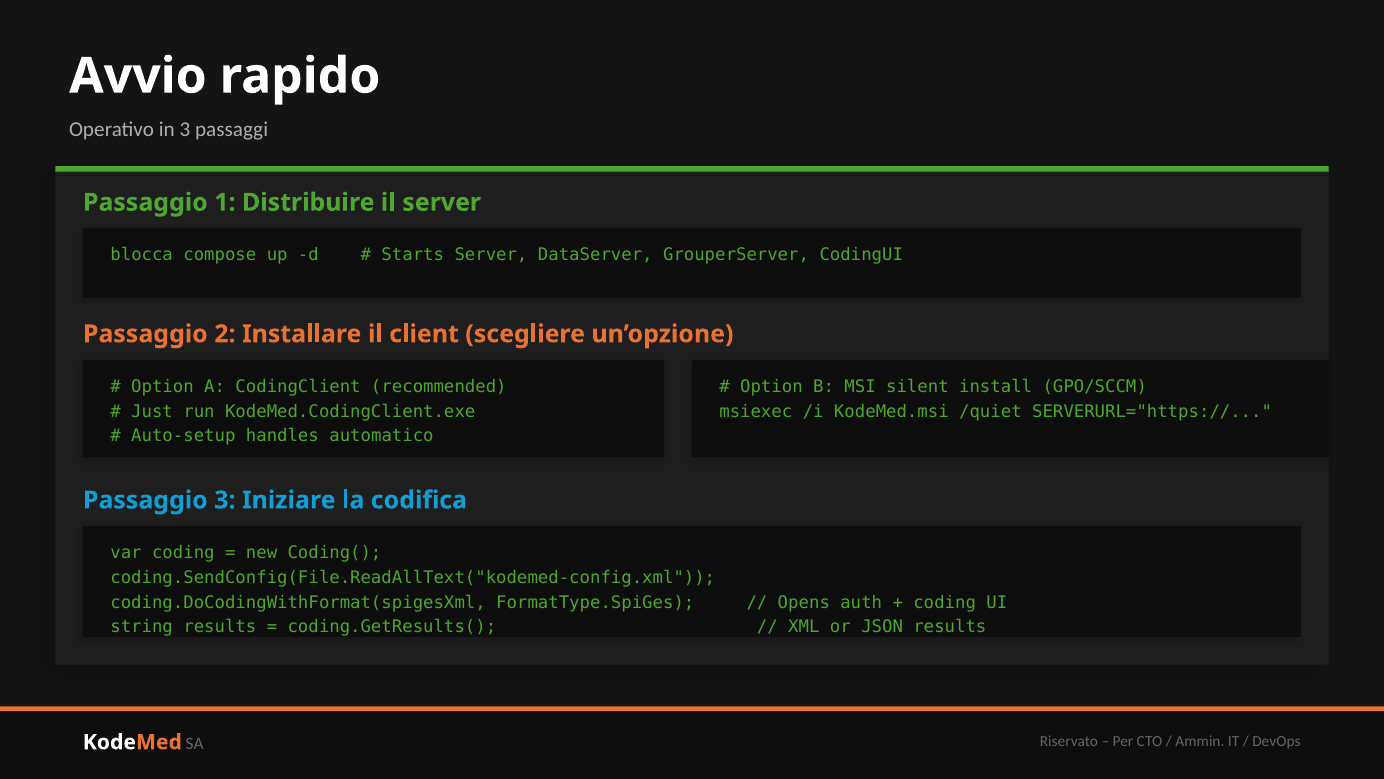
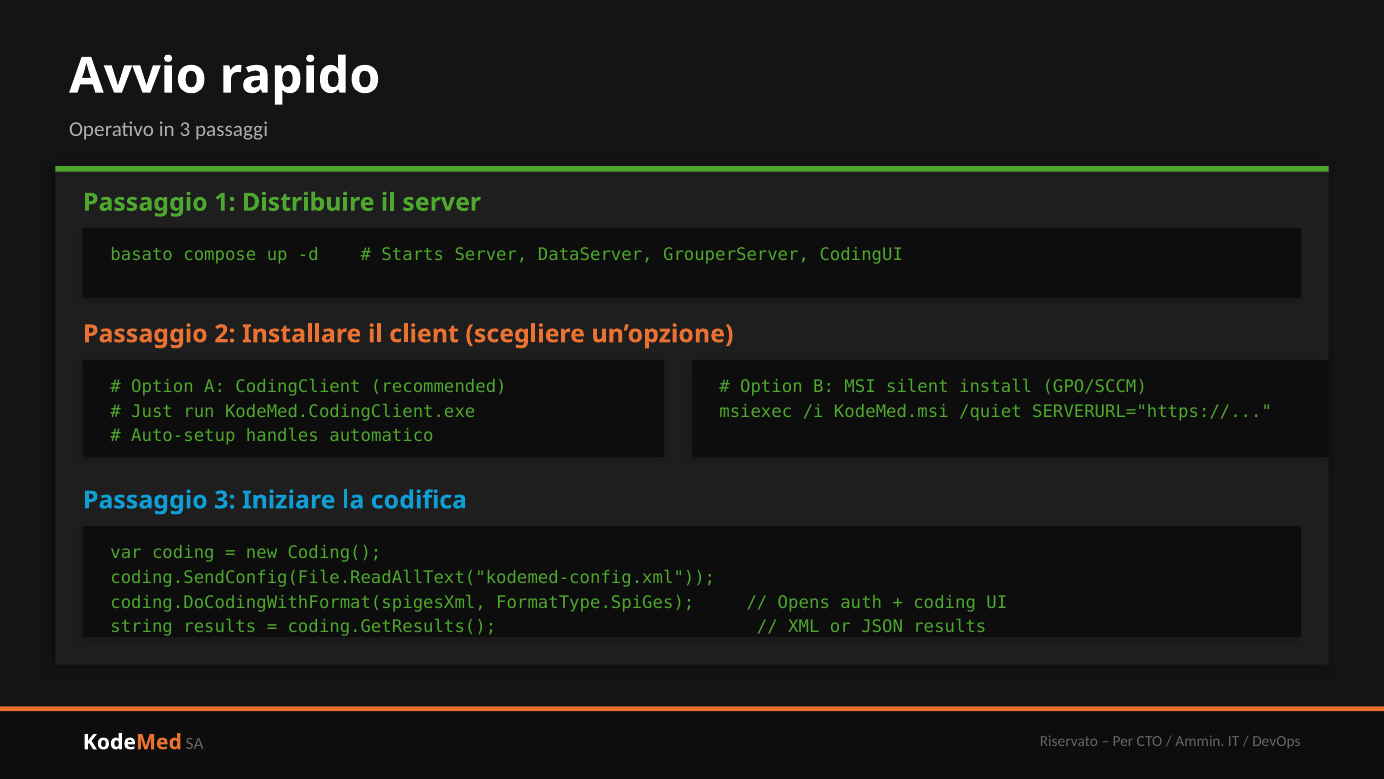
blocca: blocca -> basato
